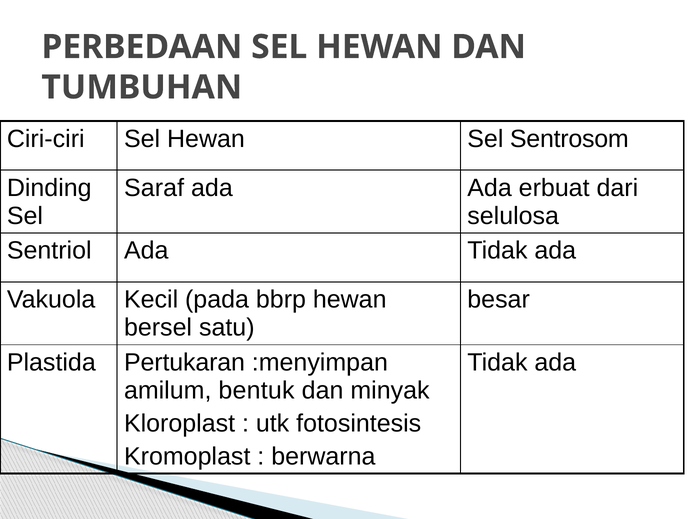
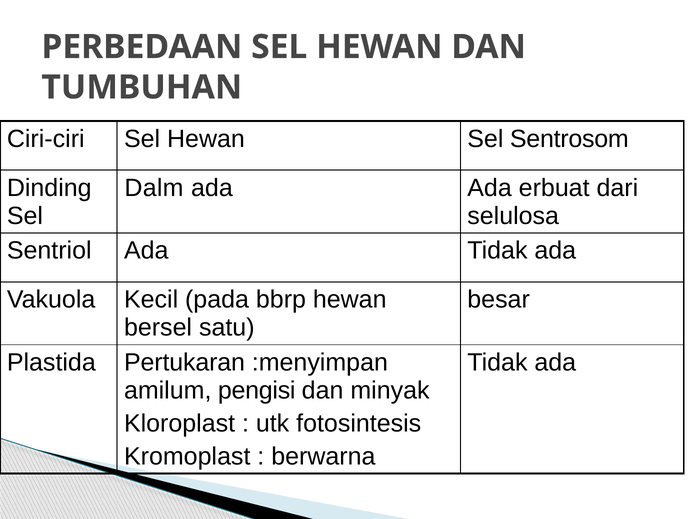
Saraf: Saraf -> Dalm
bentuk: bentuk -> pengisi
